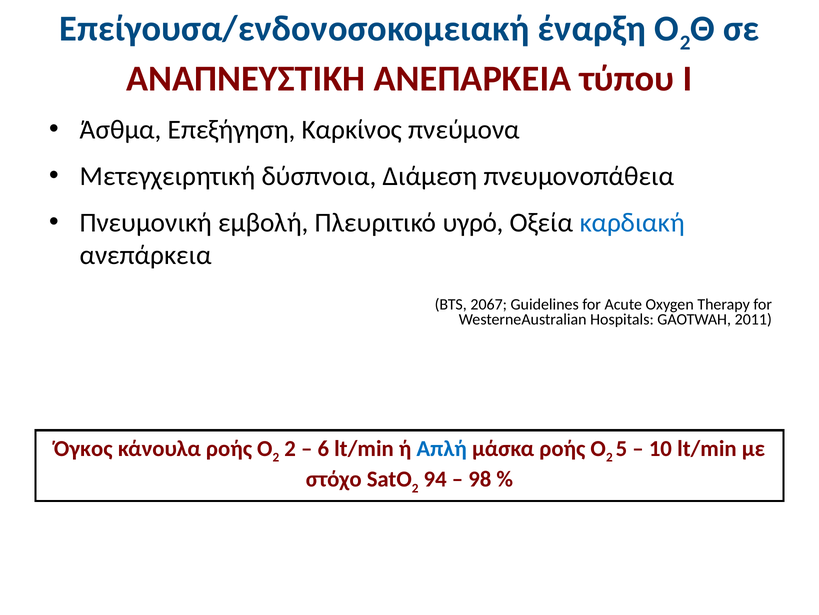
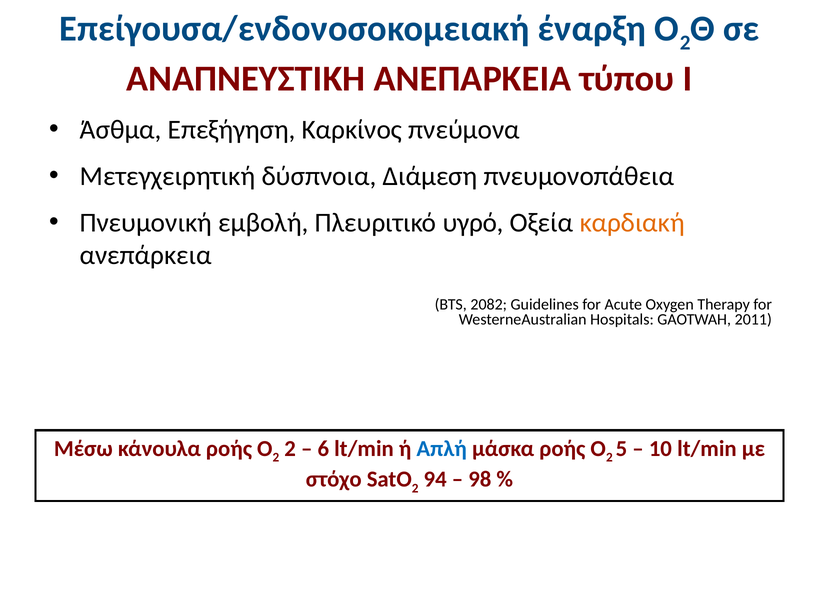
καρδιακή colour: blue -> orange
2067: 2067 -> 2082
Όγκος: Όγκος -> Μέσω
